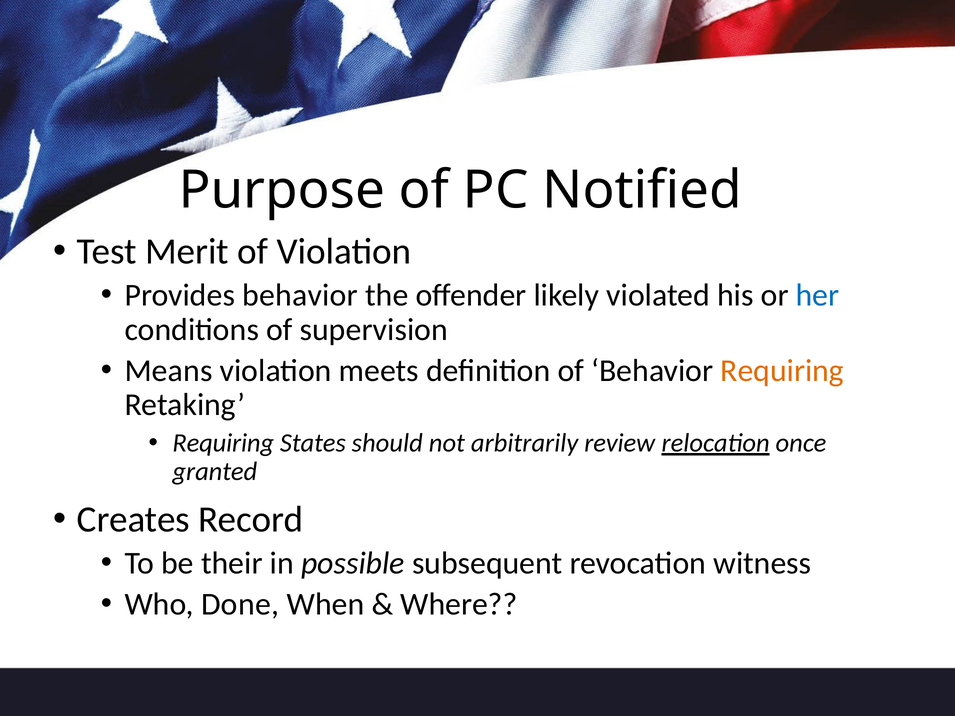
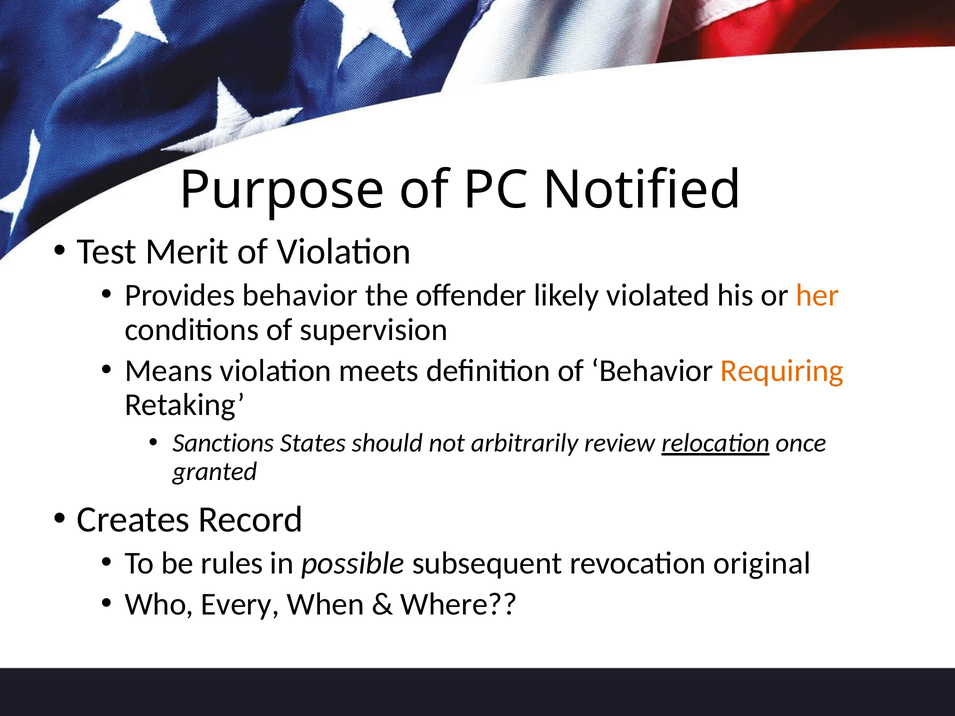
her colour: blue -> orange
Requiring at (223, 443): Requiring -> Sanctions
their: their -> rules
witness: witness -> original
Done: Done -> Every
